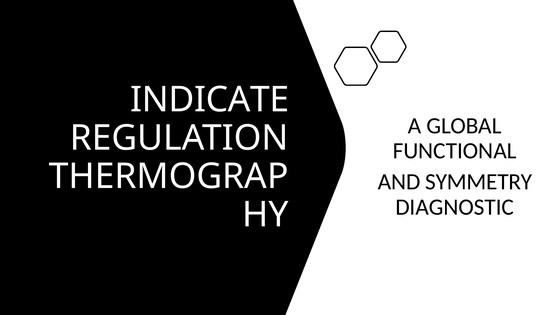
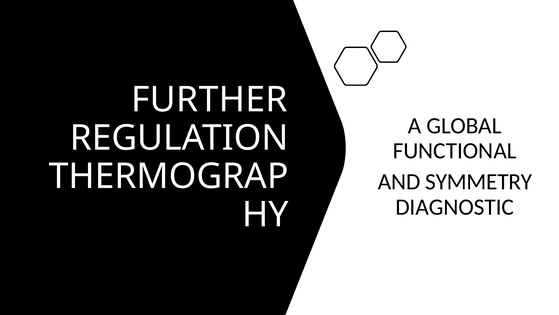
INDICATE: INDICATE -> FURTHER
